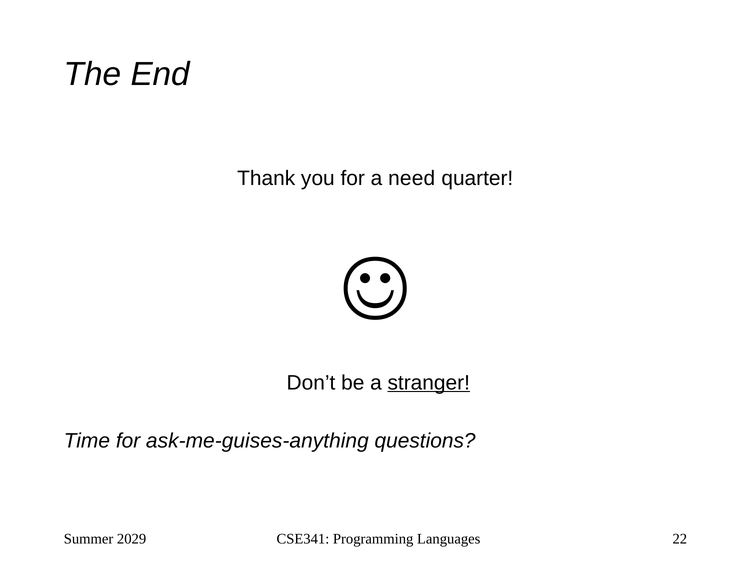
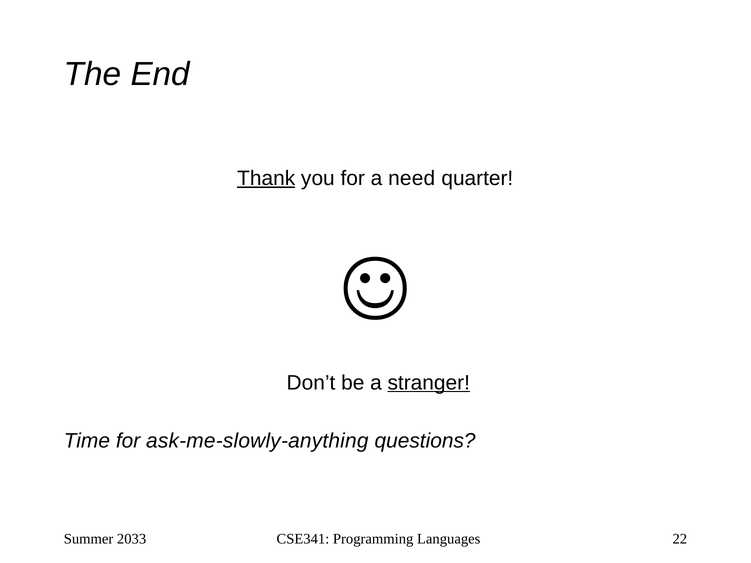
Thank underline: none -> present
ask-me-guises-anything: ask-me-guises-anything -> ask-me-slowly-anything
2029: 2029 -> 2033
